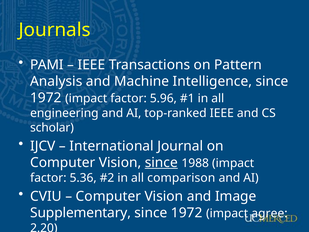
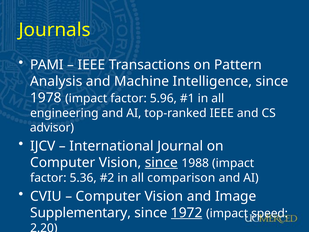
1972 at (46, 98): 1972 -> 1978
scholar: scholar -> advisor
1972 at (187, 213) underline: none -> present
agree: agree -> speed
